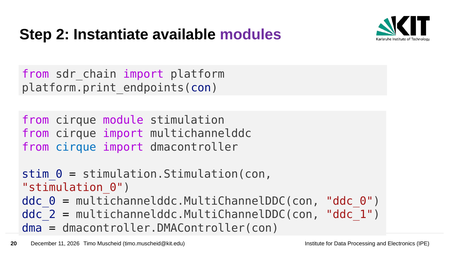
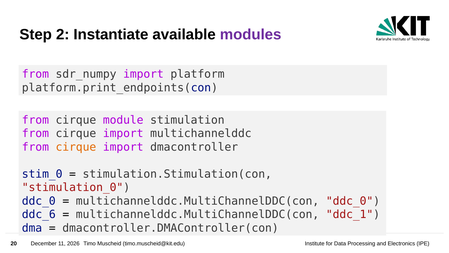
sdr_chain: sdr_chain -> sdr_numpy
cirque at (76, 147) colour: blue -> orange
ddc_2: ddc_2 -> ddc_6
